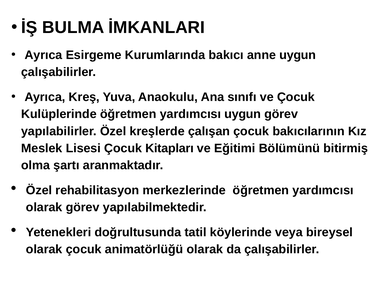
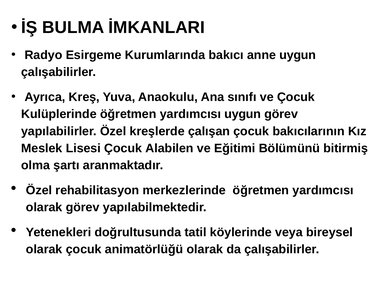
Ayrıca at (43, 55): Ayrıca -> Radyo
Kitapları: Kitapları -> Alabilen
